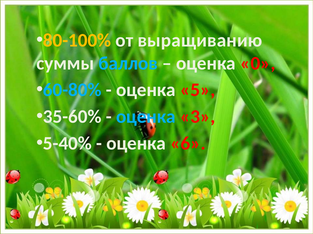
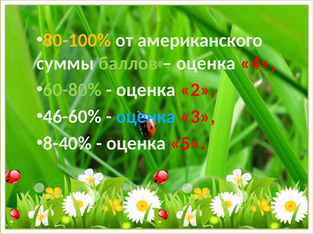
выращиванию: выращиванию -> американского
баллов colour: light blue -> light green
0: 0 -> 4
60-80% colour: light blue -> light green
5: 5 -> 2
35-60%: 35-60% -> 46-60%
5-40%: 5-40% -> 8-40%
6: 6 -> 5
